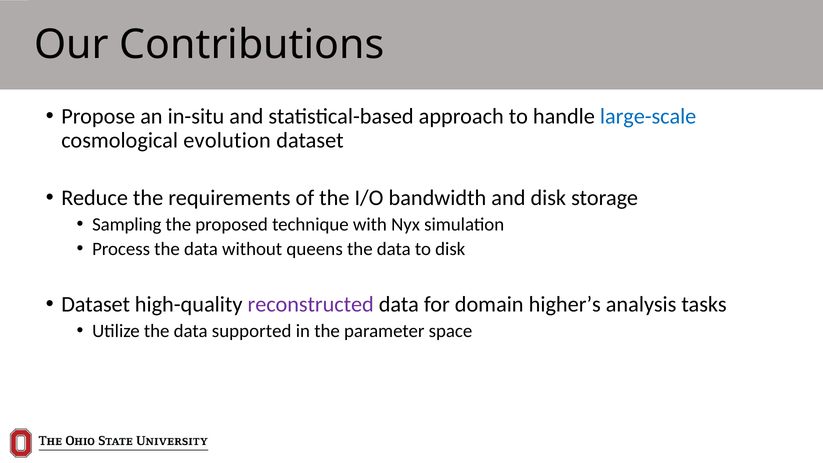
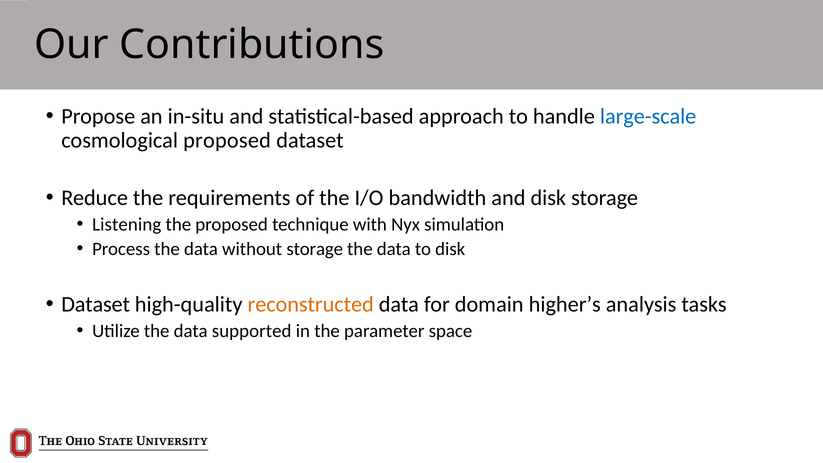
cosmological evolution: evolution -> proposed
Sampling: Sampling -> Listening
without queens: queens -> storage
reconstructed colour: purple -> orange
